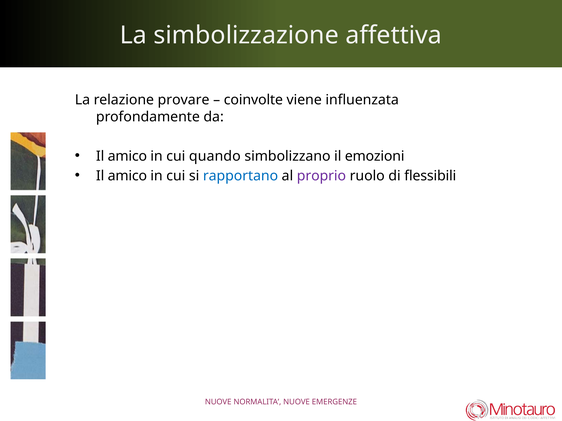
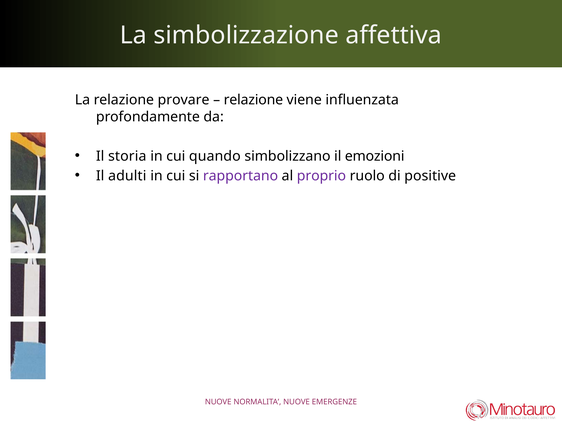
coinvolte at (253, 100): coinvolte -> relazione
amico at (127, 156): amico -> storia
amico at (127, 176): amico -> adulti
rapportano colour: blue -> purple
flessibili: flessibili -> positive
